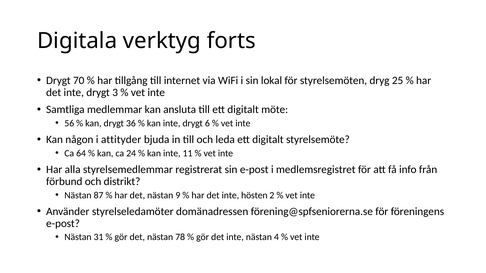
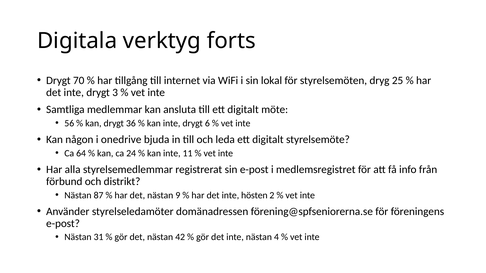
attityder: attityder -> onedrive
78: 78 -> 42
